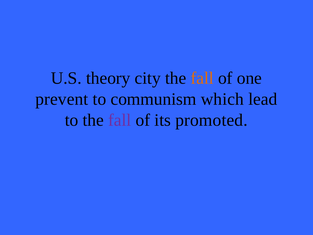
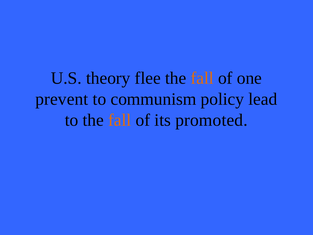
city: city -> flee
which: which -> policy
fall at (120, 120) colour: purple -> orange
